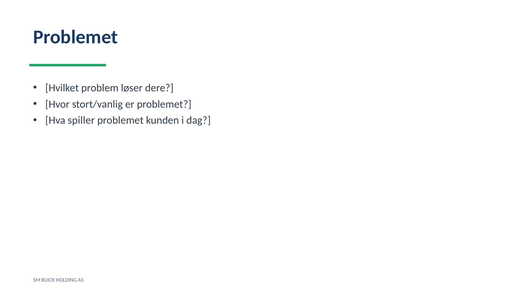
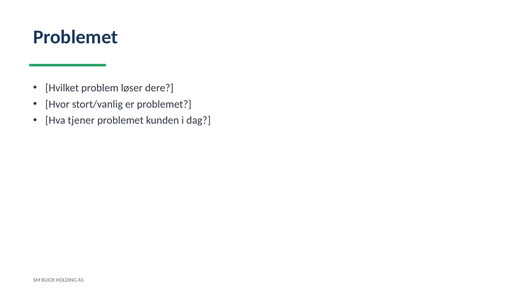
spiller: spiller -> tjener
